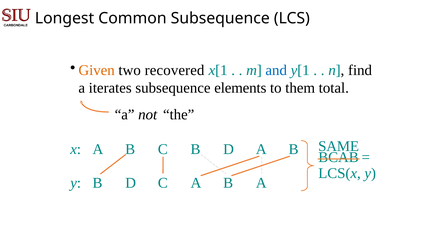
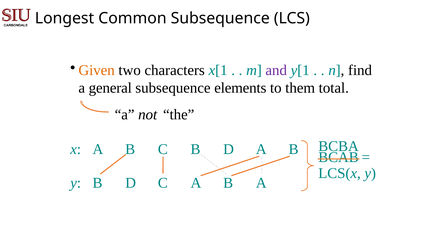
recovered: recovered -> characters
and colour: blue -> purple
iterates: iterates -> general
SAME: SAME -> BCBA
